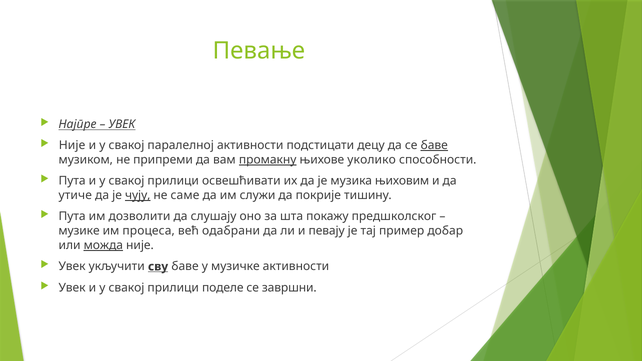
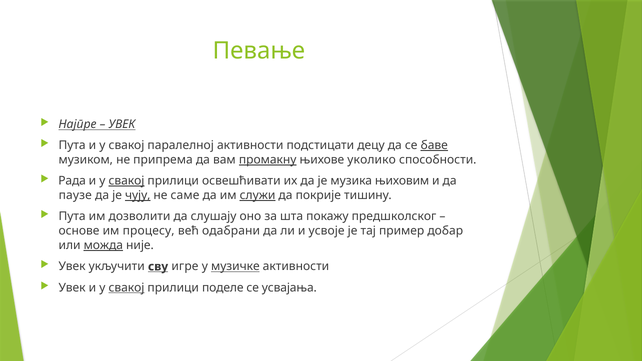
Није at (72, 145): Није -> Пута
припреми: припреми -> припрема
Пута at (72, 181): Пута -> Рада
свакој at (127, 181) underline: none -> present
утиче: утиче -> паузе
служи underline: none -> present
музике: музике -> основе
процеса: процеса -> процесу
певају: певају -> усвоје
сву баве: баве -> игре
музичке underline: none -> present
свакој at (127, 288) underline: none -> present
завршни: завршни -> усвајања
